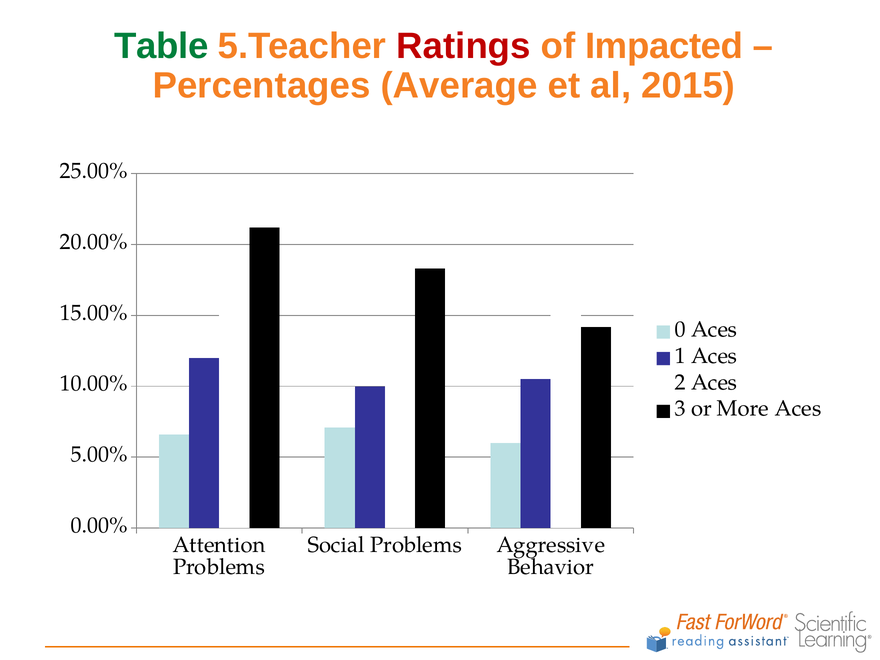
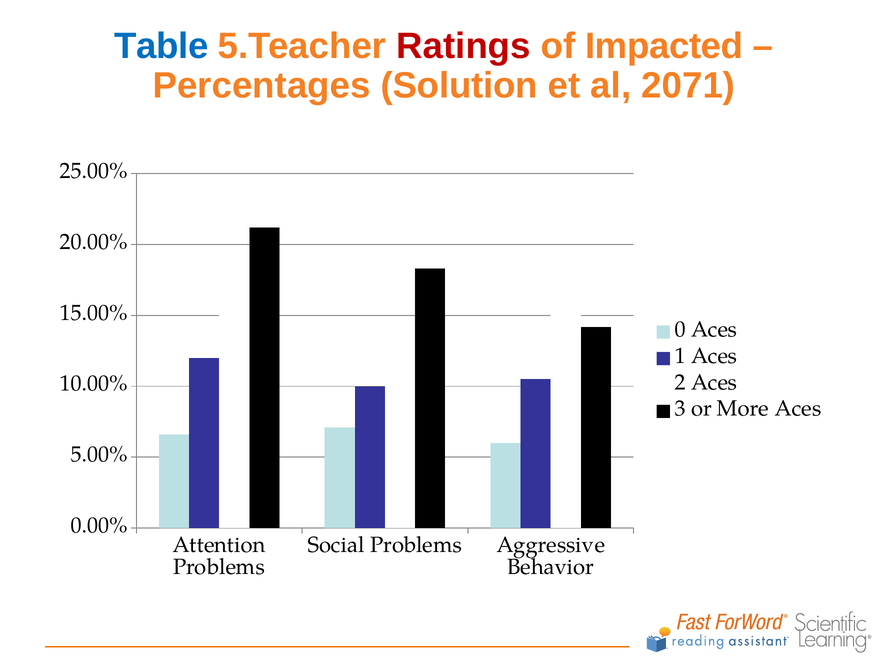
Table colour: green -> blue
Average: Average -> Solution
2015: 2015 -> 2071
